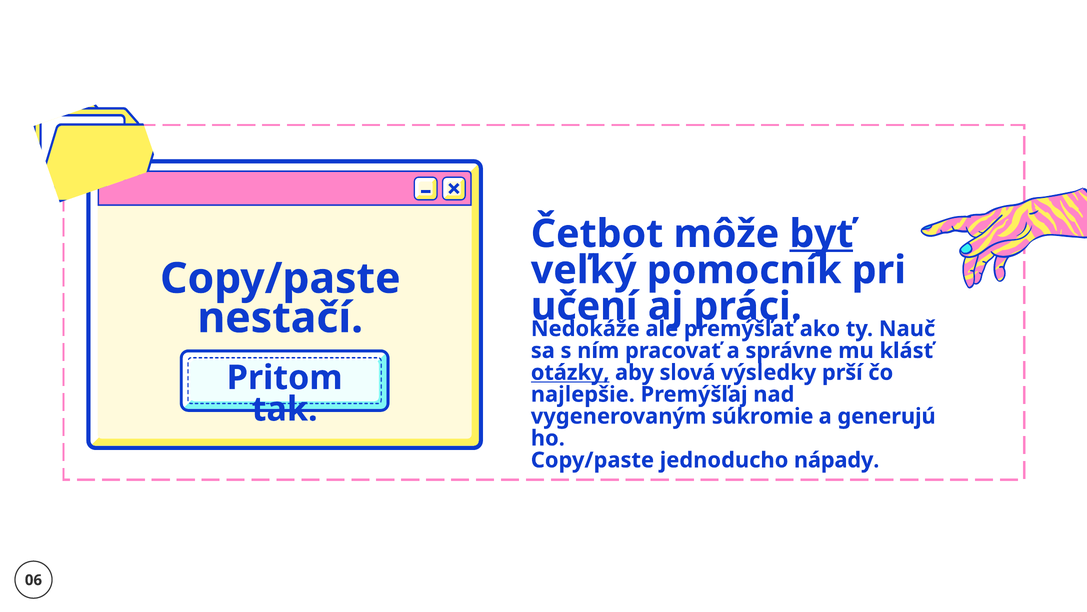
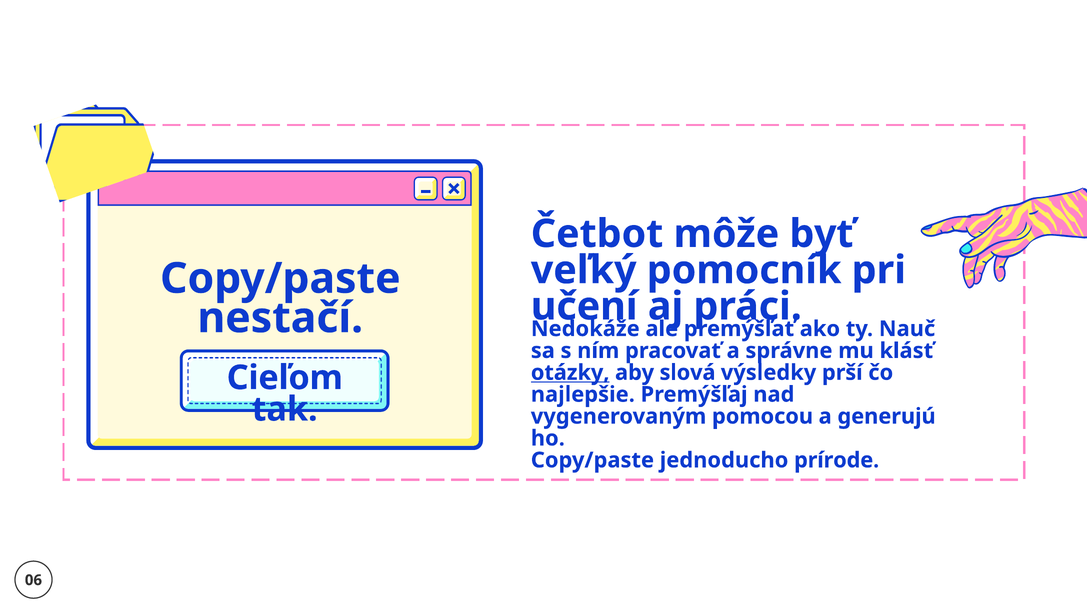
byť underline: present -> none
Pritom: Pritom -> Cieľom
súkromie: súkromie -> pomocou
nápady: nápady -> prírode
